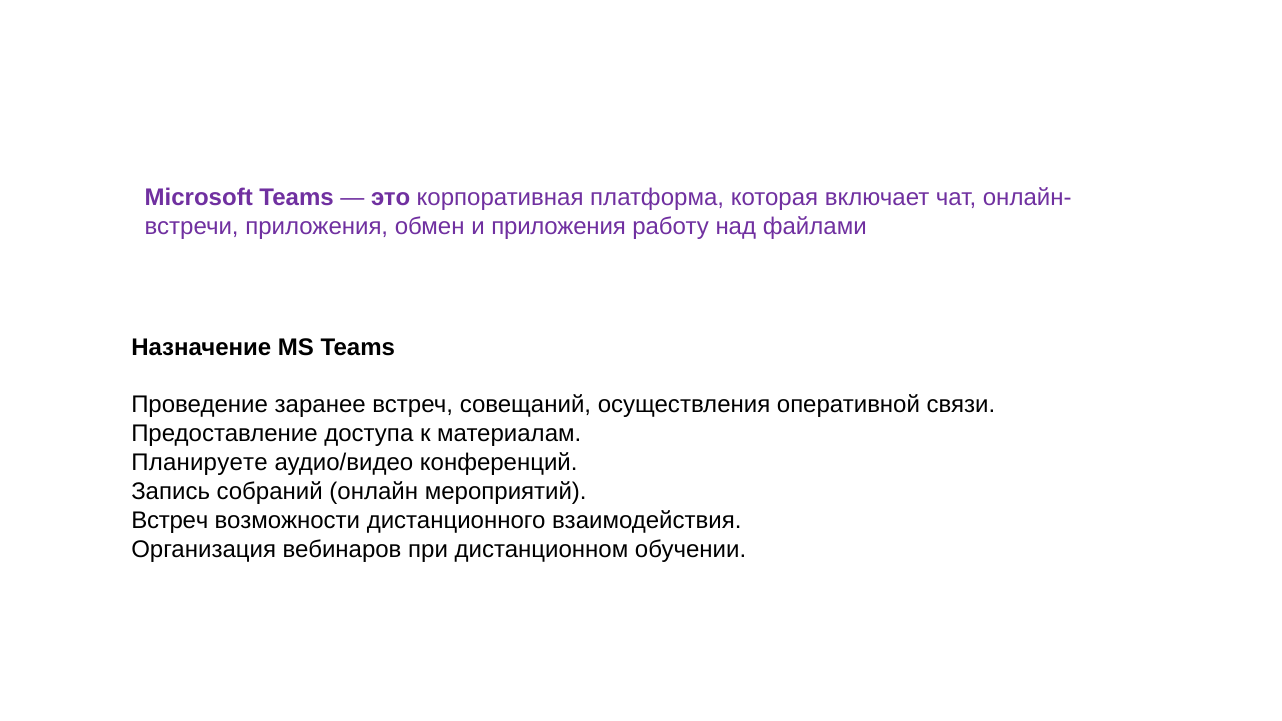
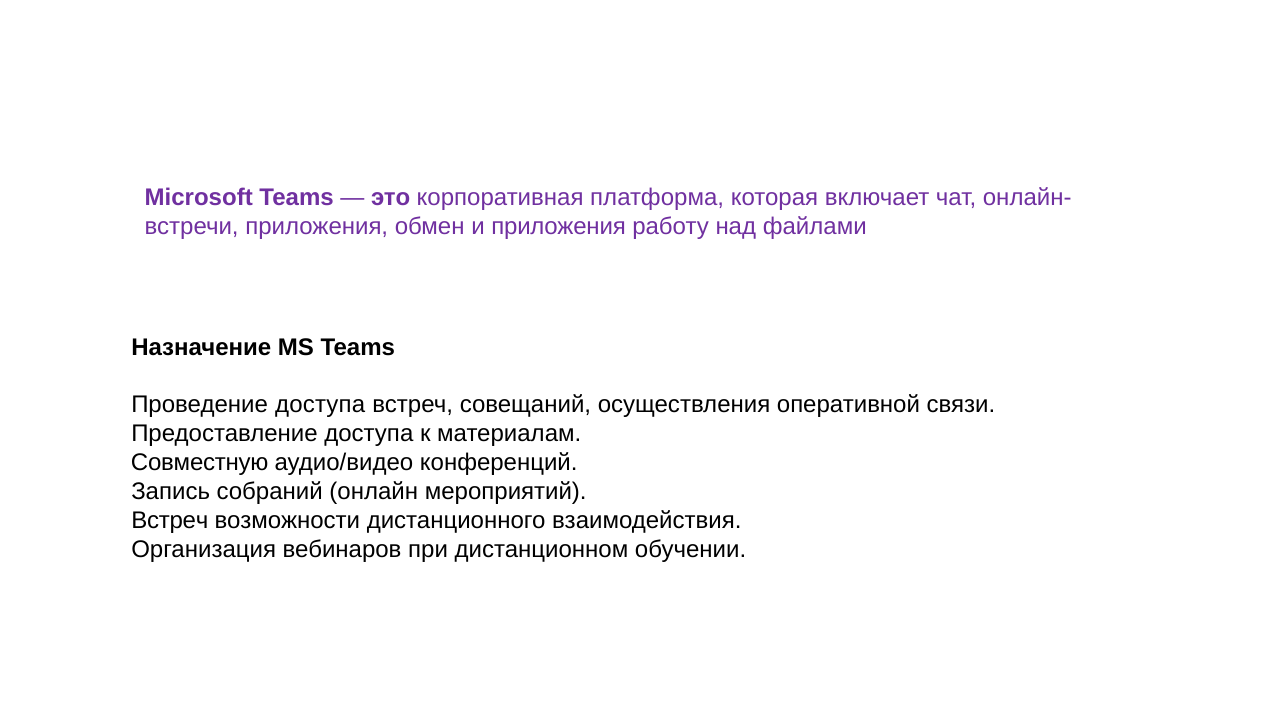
Проведение заранее: заранее -> доступа
Планируете: Планируете -> Совместную
